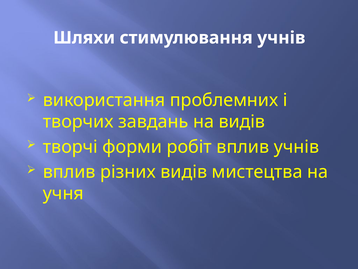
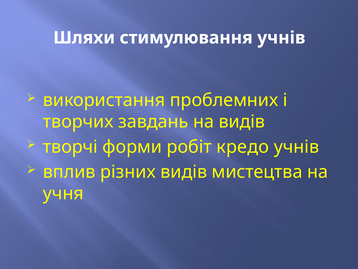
робіт вплив: вплив -> кредо
